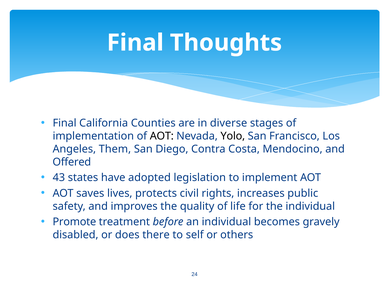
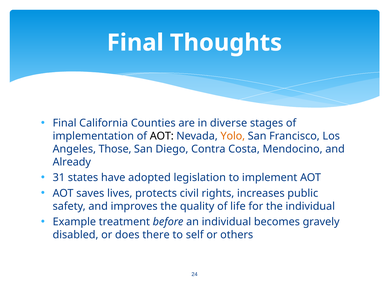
Yolo colour: black -> orange
Them: Them -> Those
Offered: Offered -> Already
43: 43 -> 31
Promote: Promote -> Example
